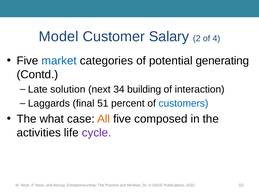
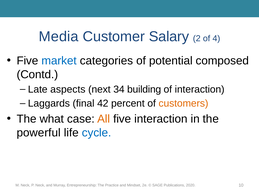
Model: Model -> Media
generating: generating -> composed
solution: solution -> aspects
51: 51 -> 42
customers colour: blue -> orange
five composed: composed -> interaction
activities: activities -> powerful
cycle colour: purple -> blue
